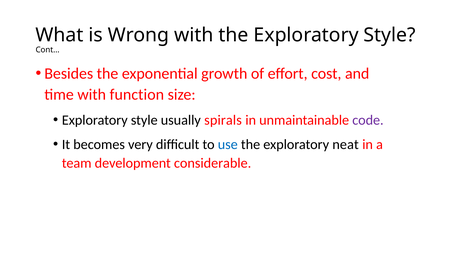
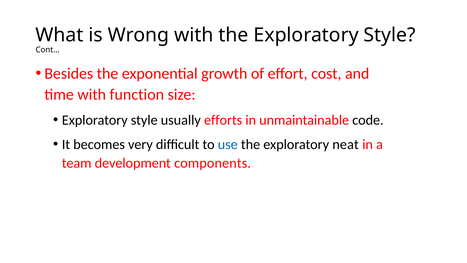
spirals: spirals -> efforts
code colour: purple -> black
considerable: considerable -> components
